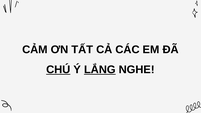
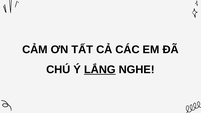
CHÚ underline: present -> none
